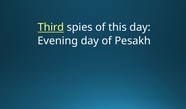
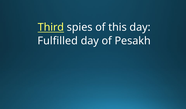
Evening: Evening -> Fulfilled
